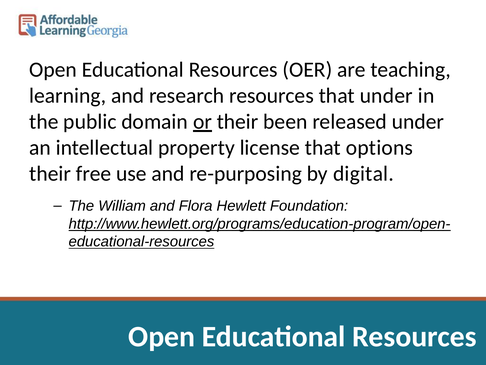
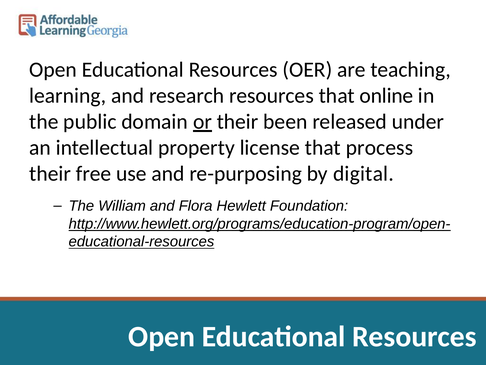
that under: under -> online
options: options -> process
